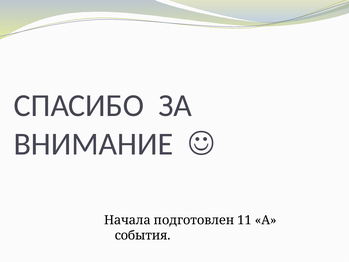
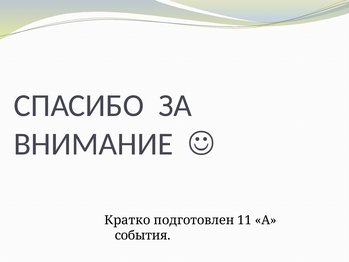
Начала: Начала -> Кратко
